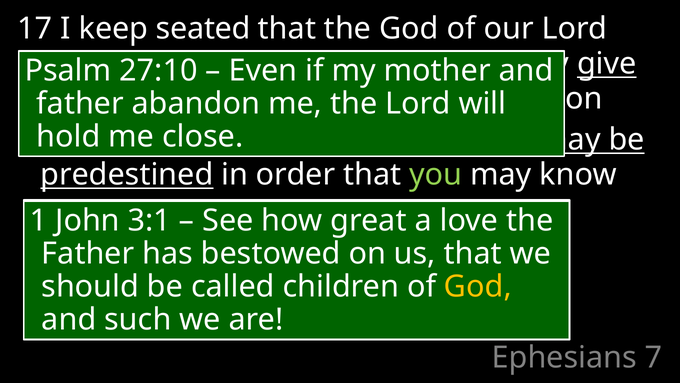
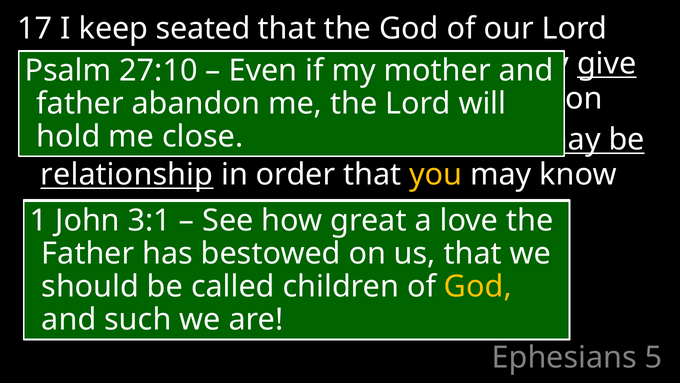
predestined: predestined -> relationship
you at (436, 174) colour: light green -> yellow
7: 7 -> 5
